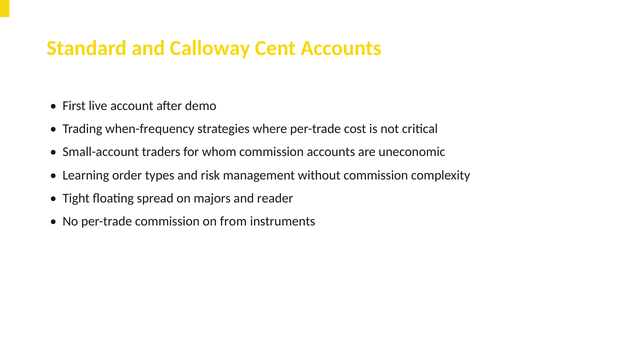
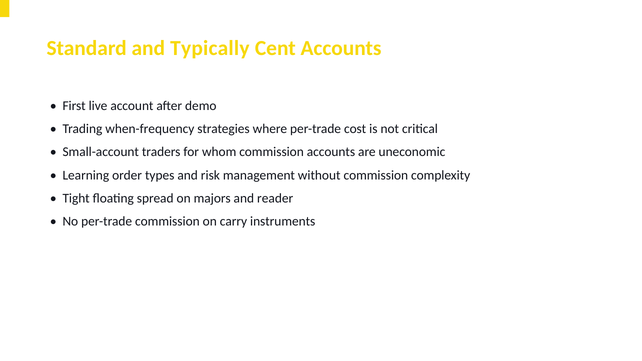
Calloway: Calloway -> Typically
from: from -> carry
